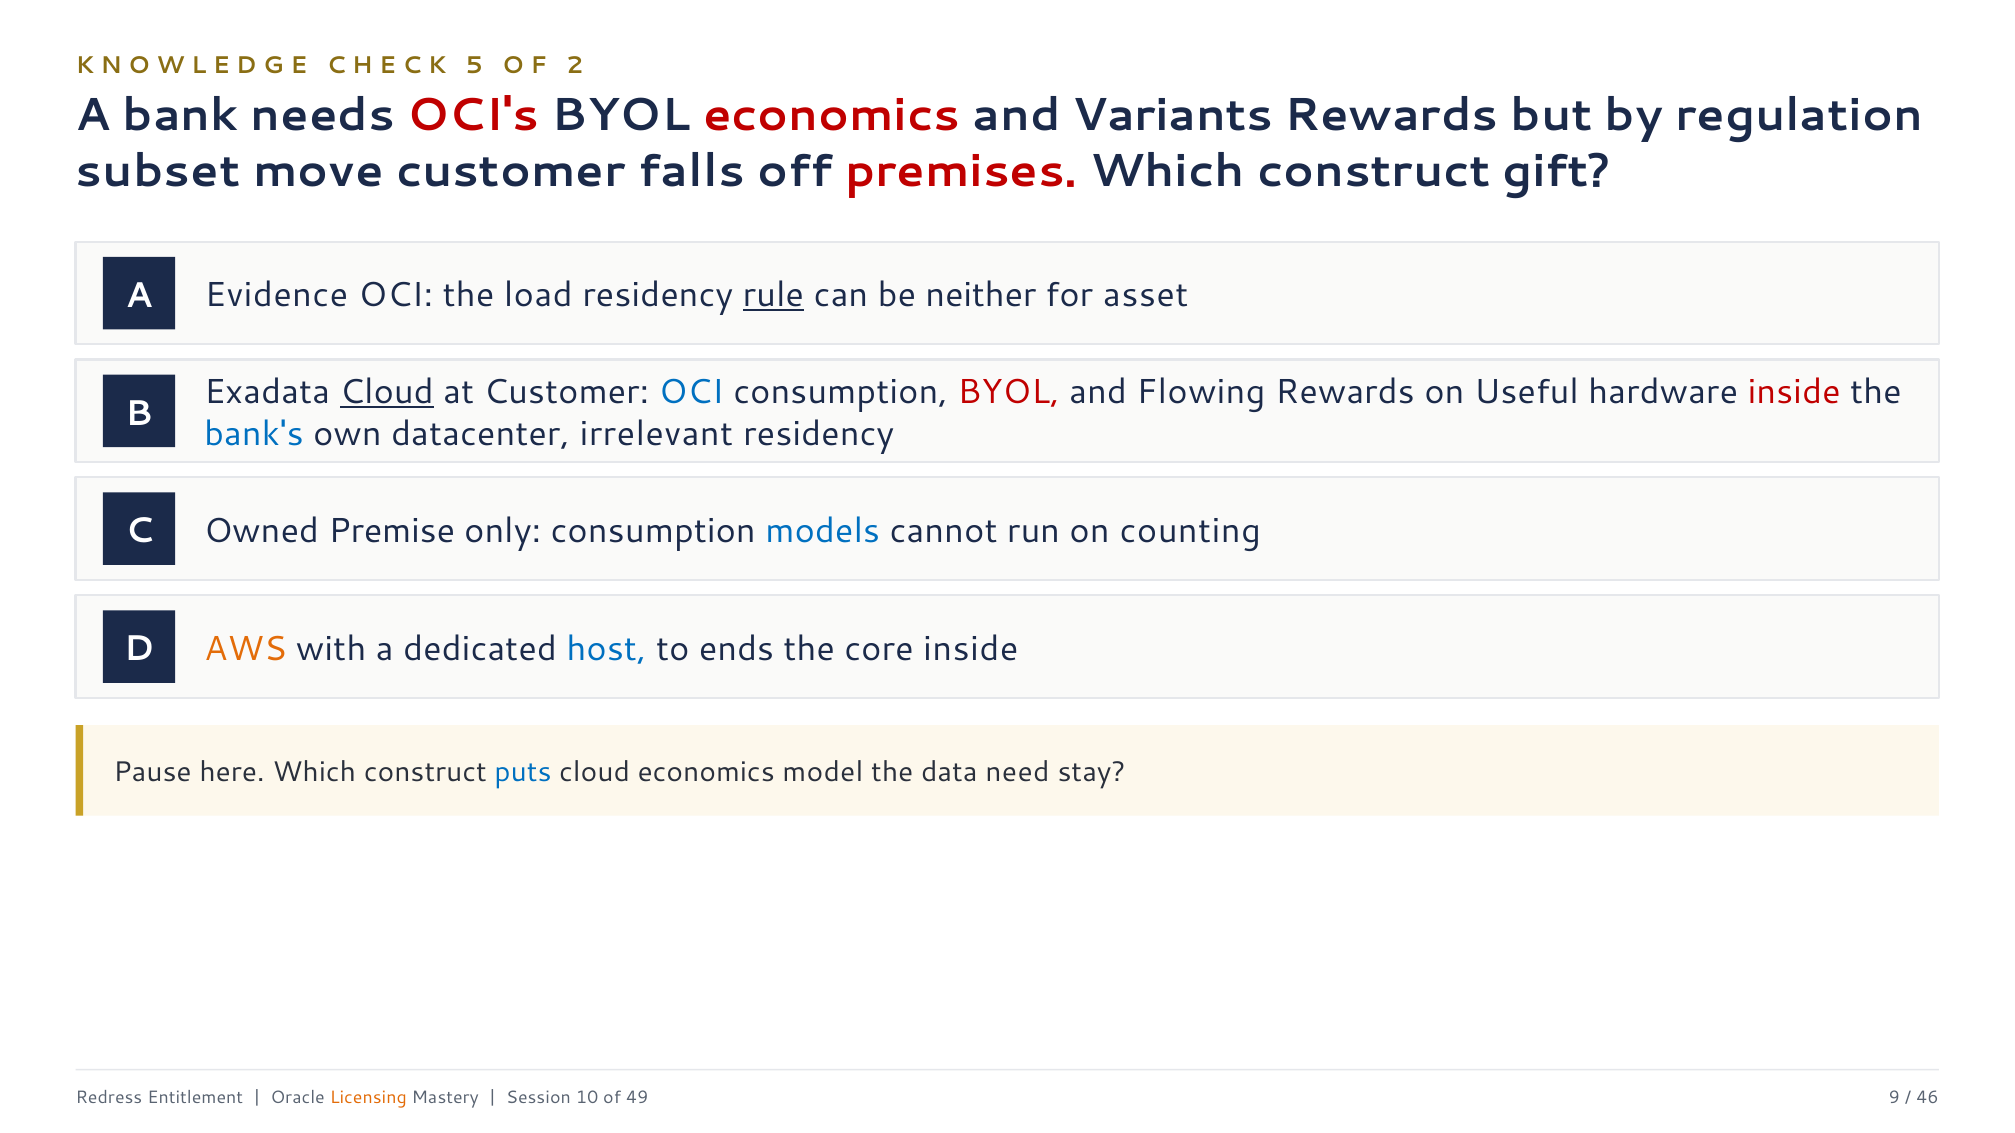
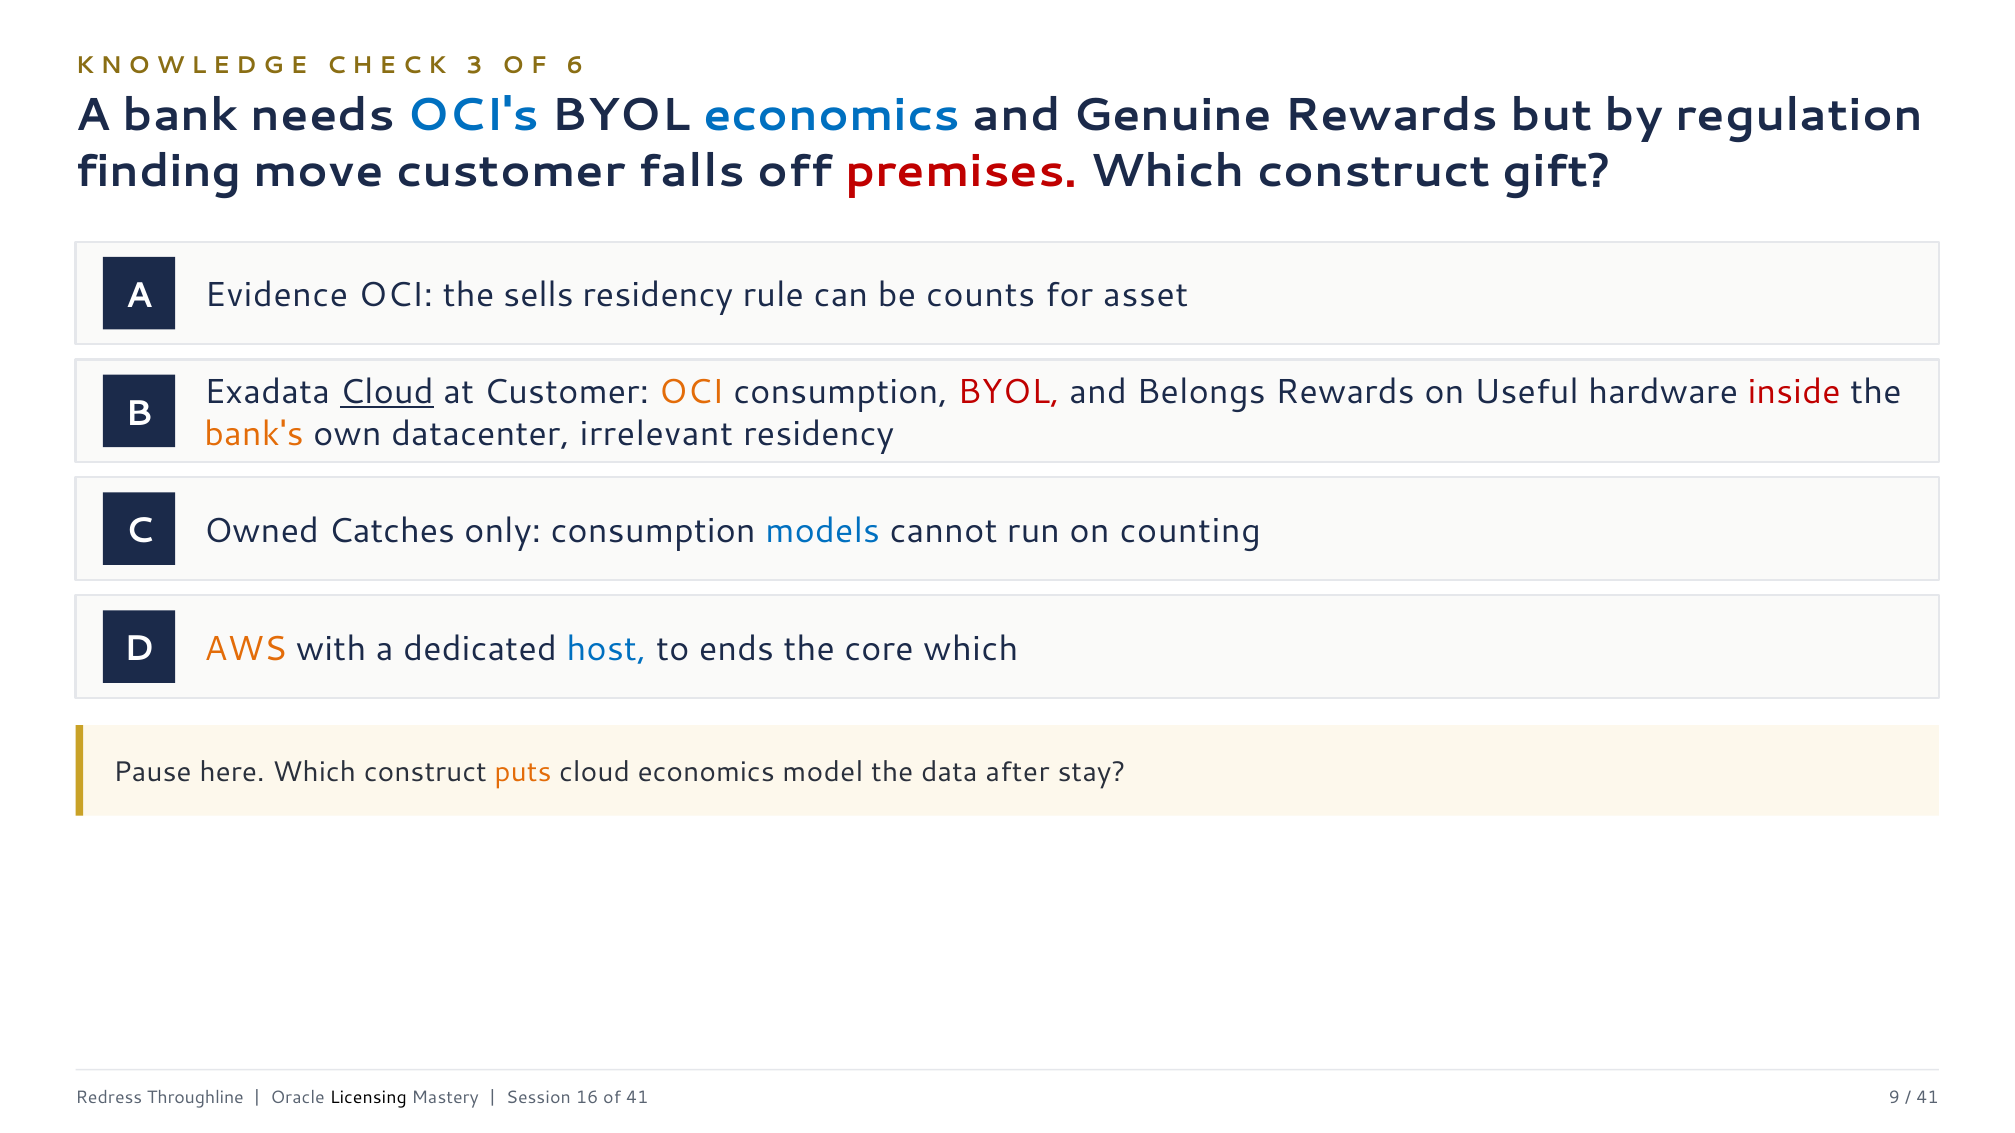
5: 5 -> 3
2: 2 -> 6
OCI's colour: red -> blue
economics at (832, 116) colour: red -> blue
Variants: Variants -> Genuine
subset: subset -> finding
load: load -> sells
rule underline: present -> none
neither: neither -> counts
OCI at (691, 393) colour: blue -> orange
Flowing: Flowing -> Belongs
bank's colour: blue -> orange
Premise: Premise -> Catches
core inside: inside -> which
puts colour: blue -> orange
need: need -> after
Entitlement: Entitlement -> Throughline
Licensing colour: orange -> black
10: 10 -> 16
of 49: 49 -> 41
46 at (1927, 1098): 46 -> 41
